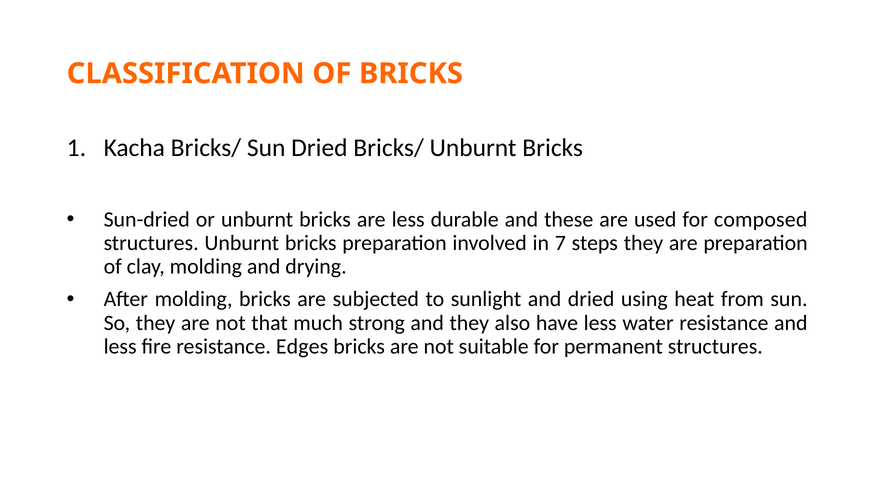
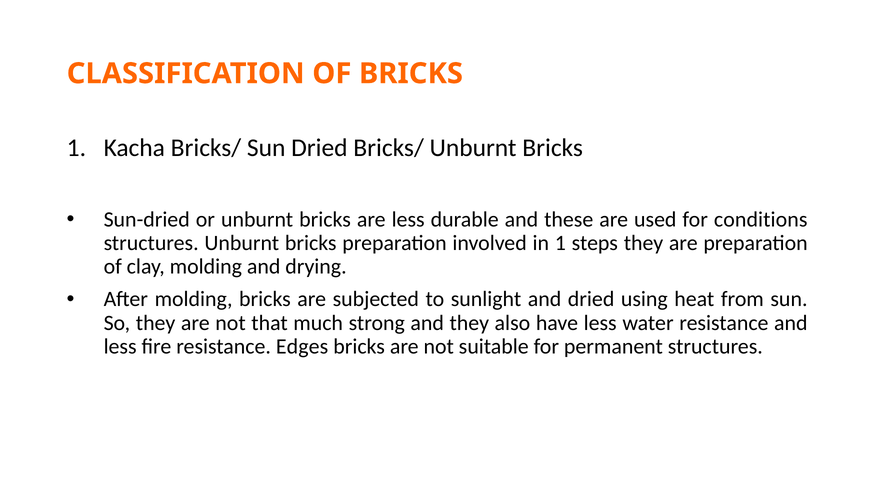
composed: composed -> conditions
in 7: 7 -> 1
